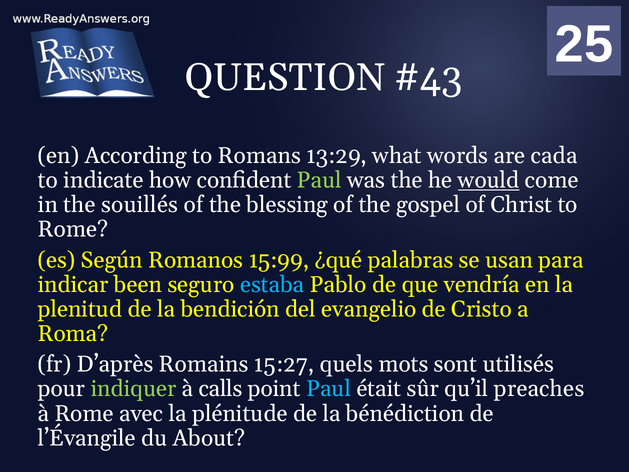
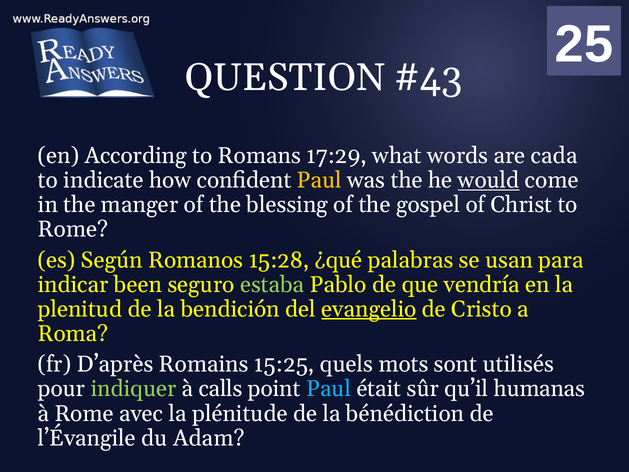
13:29: 13:29 -> 17:29
Paul at (319, 180) colour: light green -> yellow
souillés: souillés -> manger
15:99: 15:99 -> 15:28
estaba colour: light blue -> light green
evangelio underline: none -> present
15:27: 15:27 -> 15:25
preaches: preaches -> humanas
About: About -> Adam
